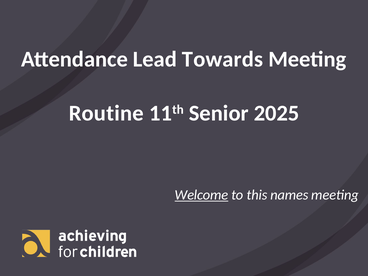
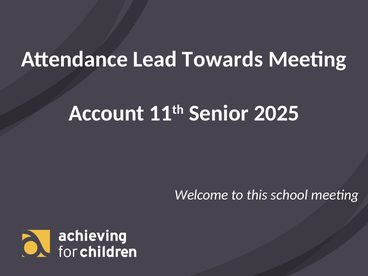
Routine: Routine -> Account
Welcome underline: present -> none
names: names -> school
